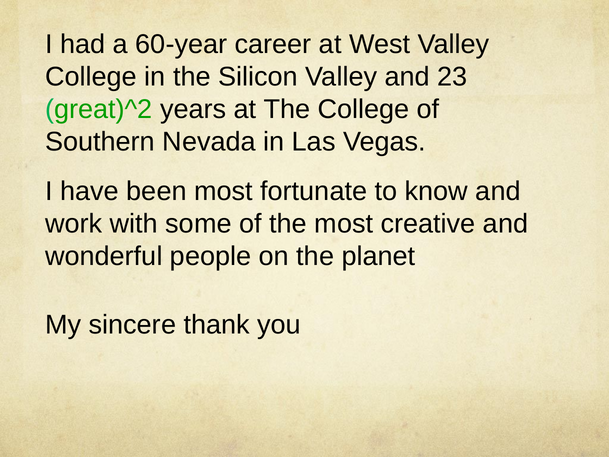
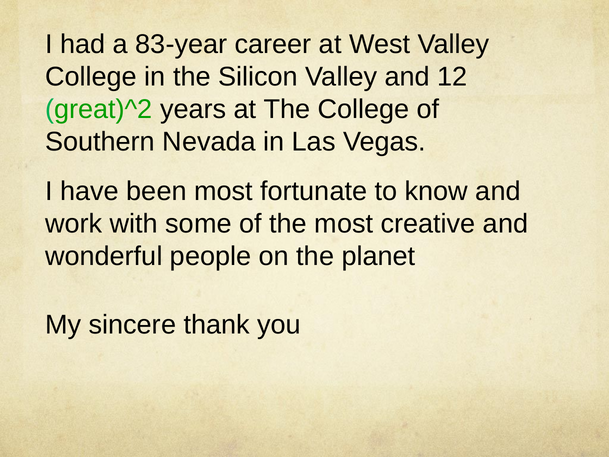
60-year: 60-year -> 83-year
23: 23 -> 12
